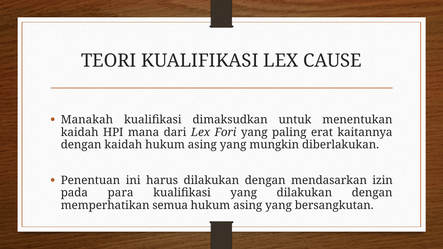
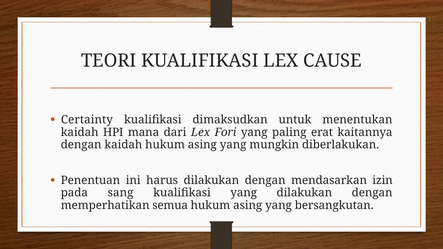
Manakah: Manakah -> Certainty
para: para -> sang
